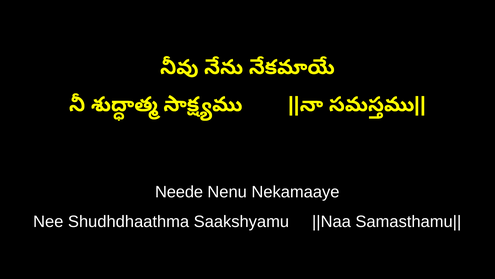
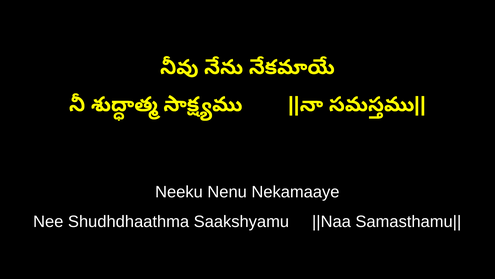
Neede: Neede -> Neeku
